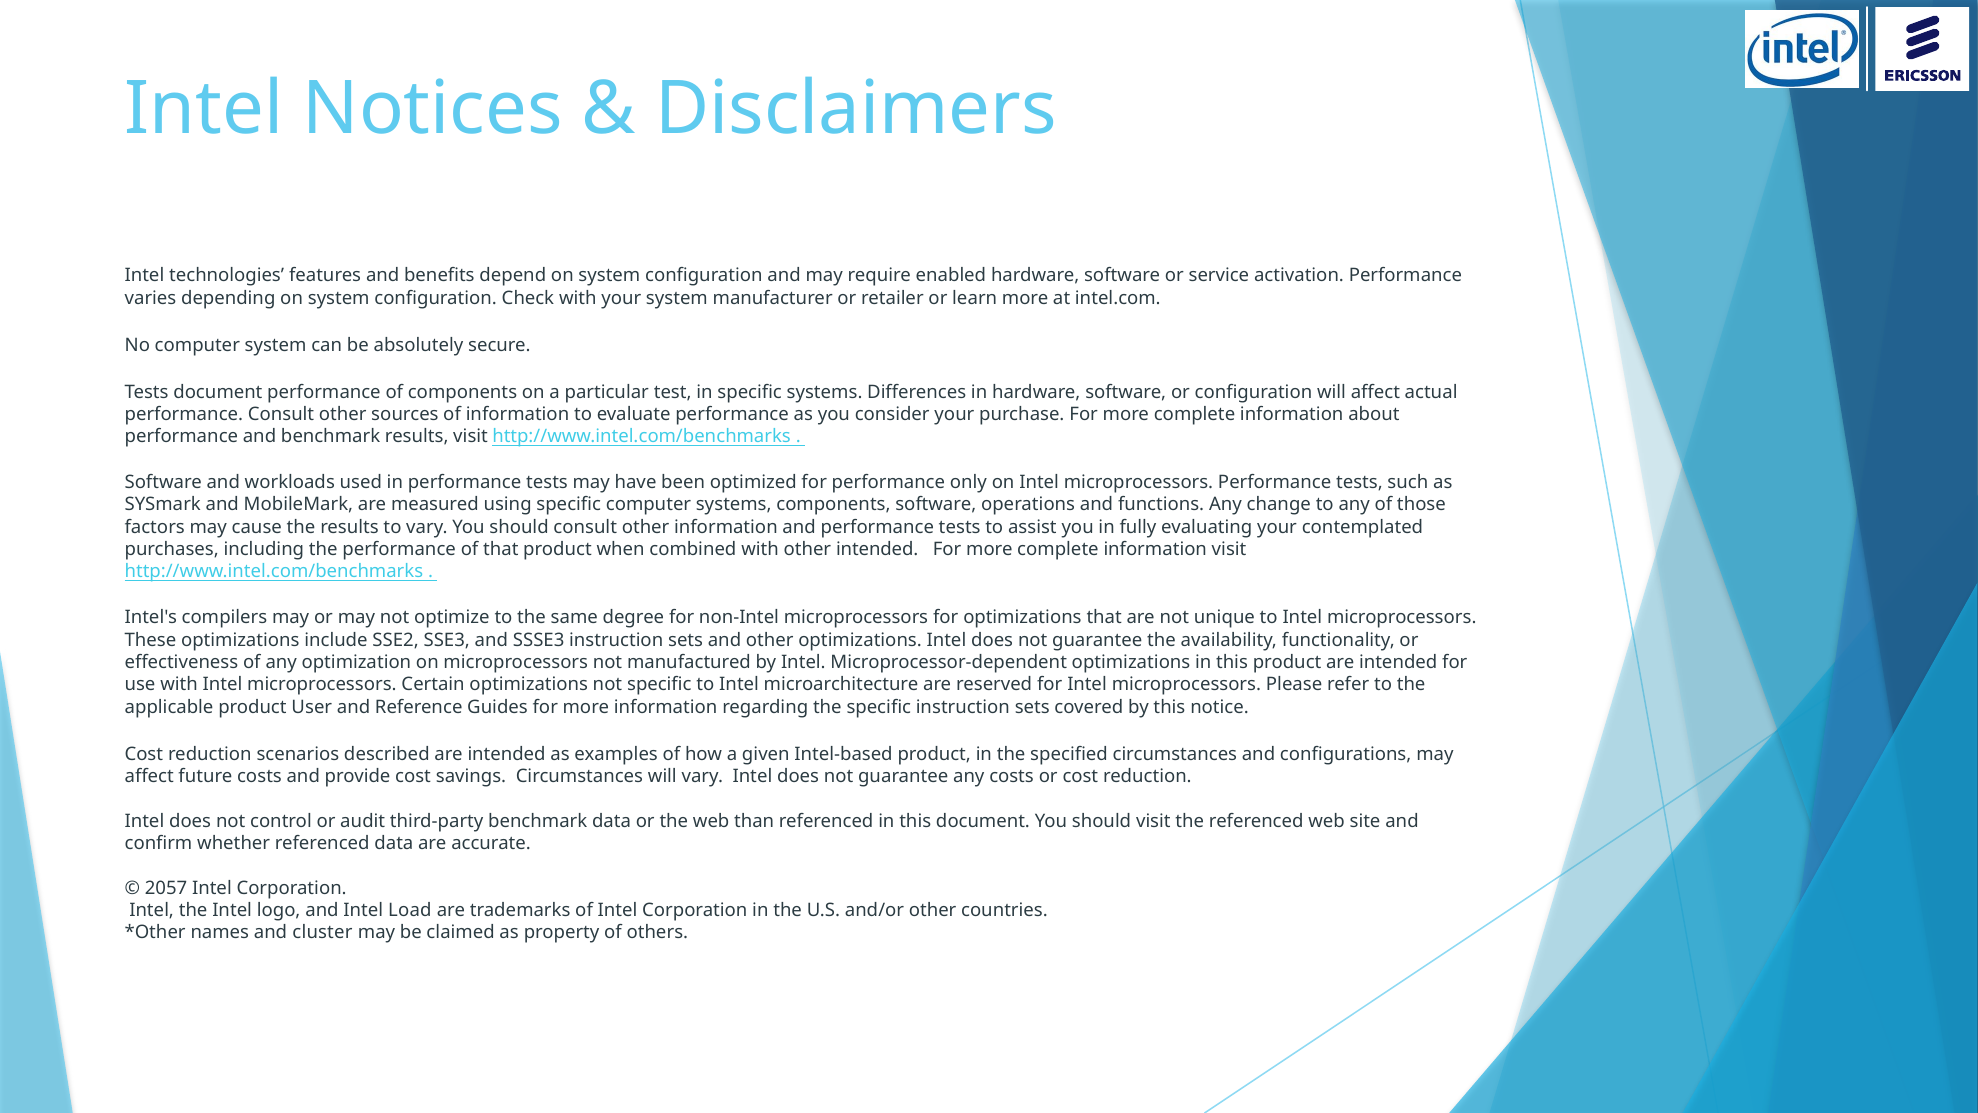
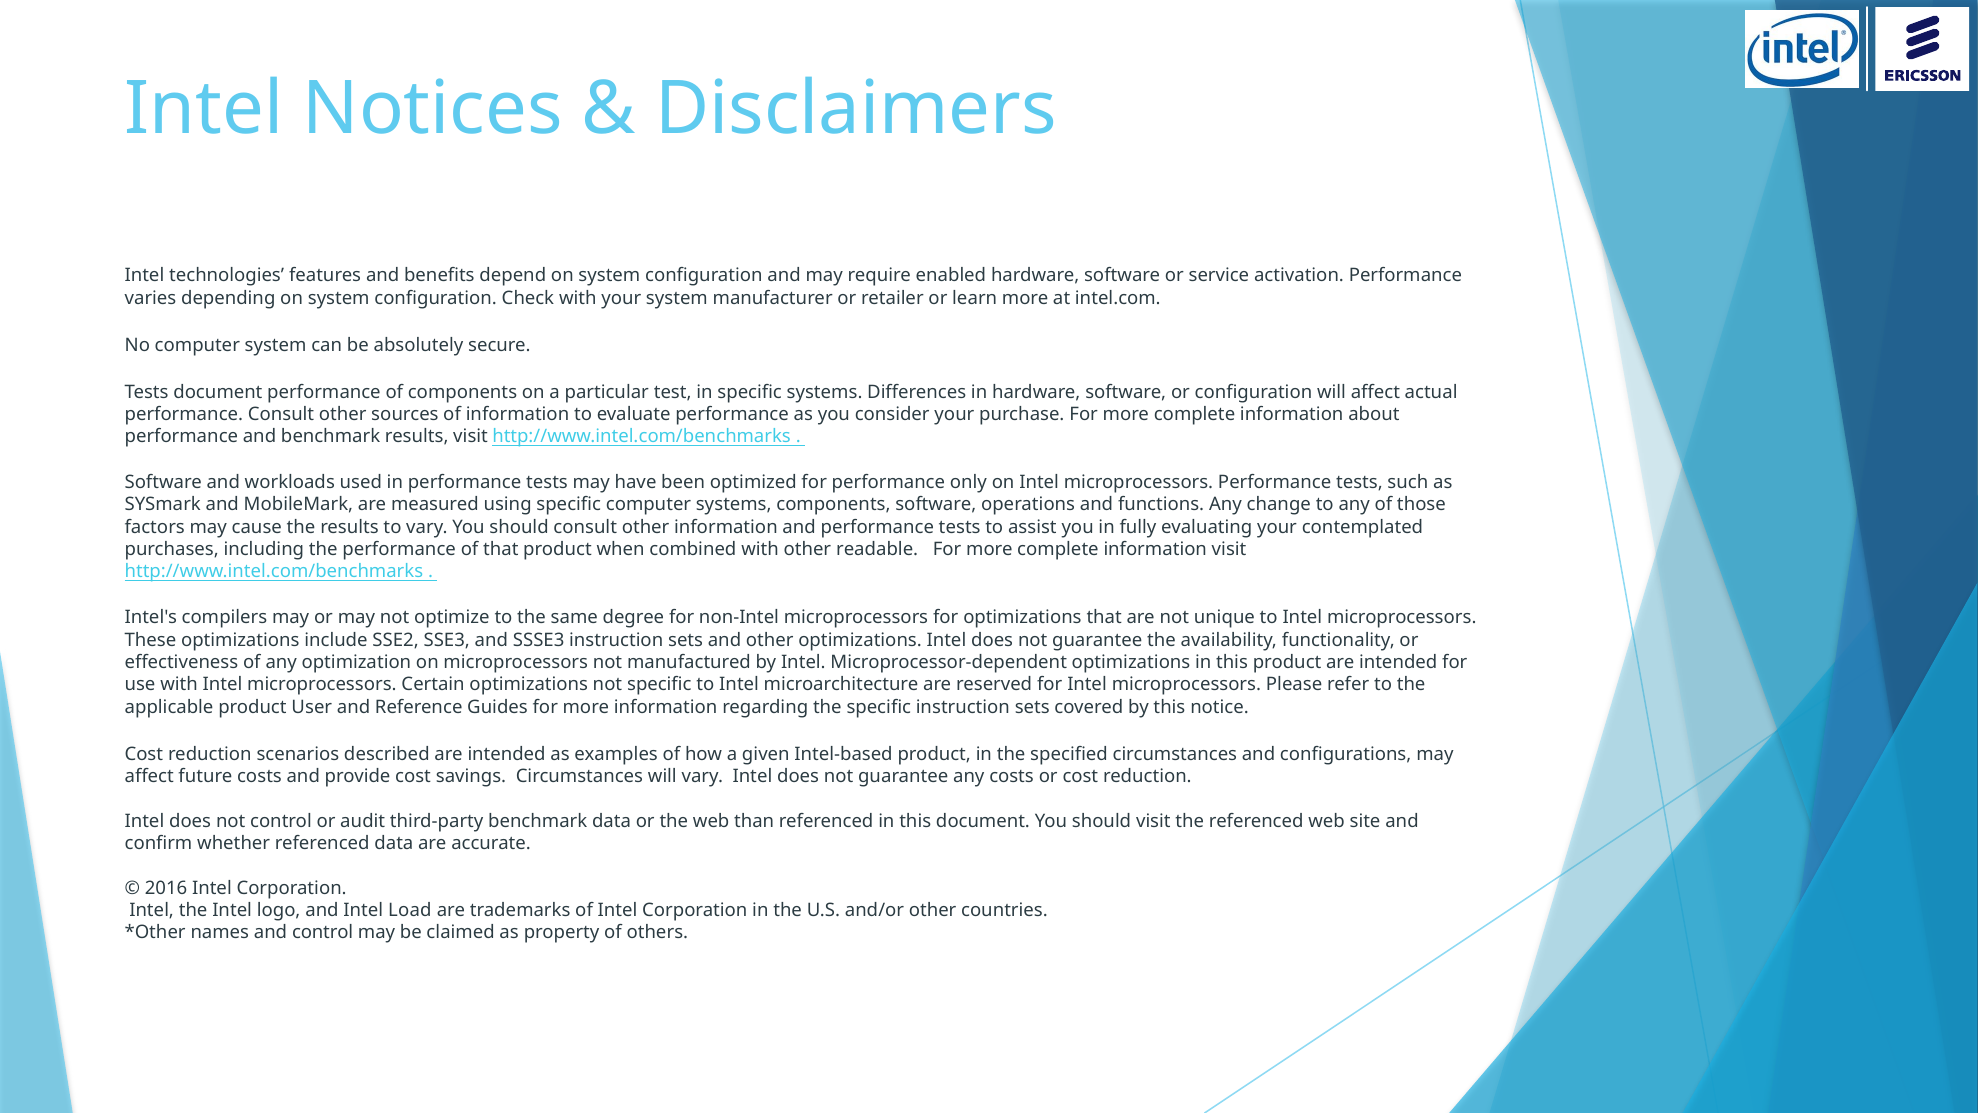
other intended: intended -> readable
2057: 2057 -> 2016
and cluster: cluster -> control
